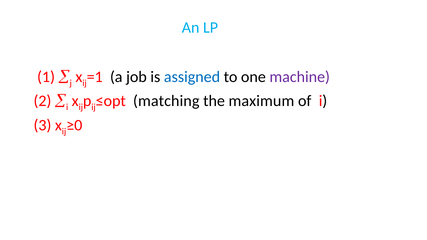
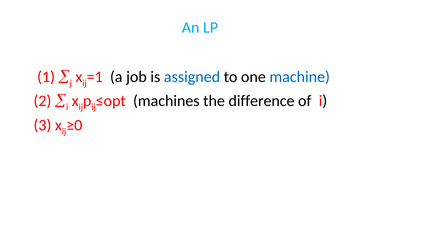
machine colour: purple -> blue
matching: matching -> machines
maximum: maximum -> difference
